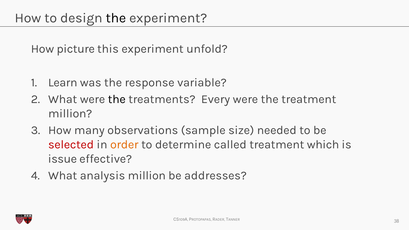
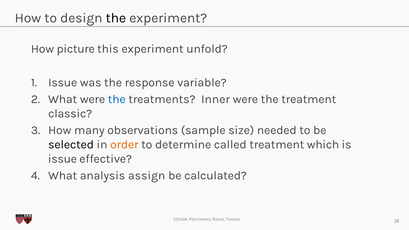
Learn at (63, 82): Learn -> Issue
the at (117, 99) colour: black -> blue
Every: Every -> Inner
million at (70, 113): million -> classic
selected colour: red -> black
analysis million: million -> assign
addresses: addresses -> calculated
